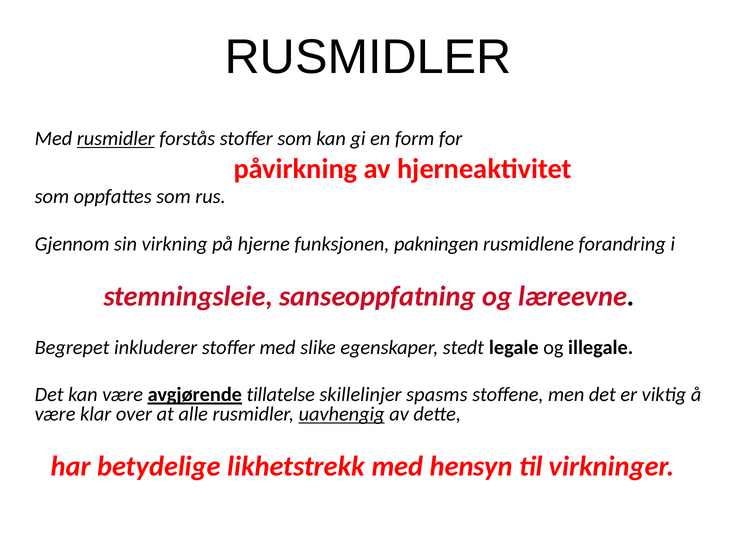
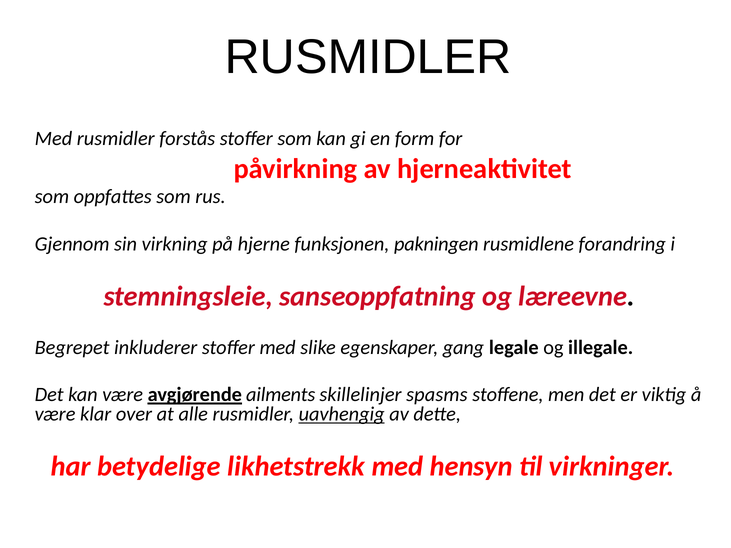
rusmidler at (116, 139) underline: present -> none
stedt: stedt -> gang
tillatelse: tillatelse -> ailments
